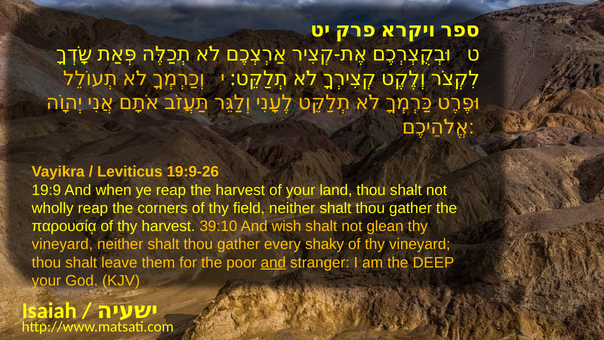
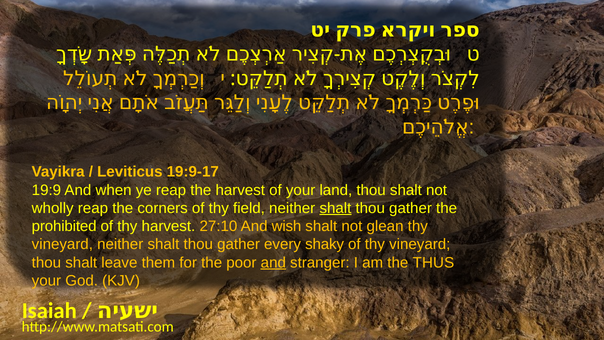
19:9-26: 19:9-26 -> 19:9-17
shalt at (335, 208) underline: none -> present
παρουσίᾳ: παρουσίᾳ -> prohibited
39:10: 39:10 -> 27:10
DEEP: DEEP -> THUS
